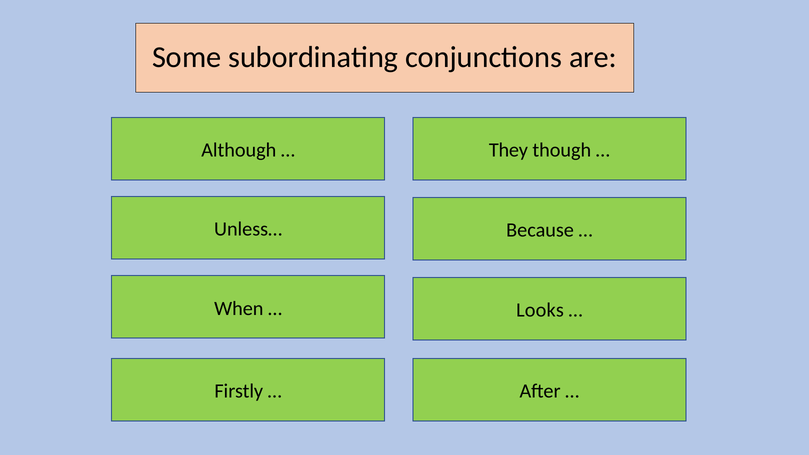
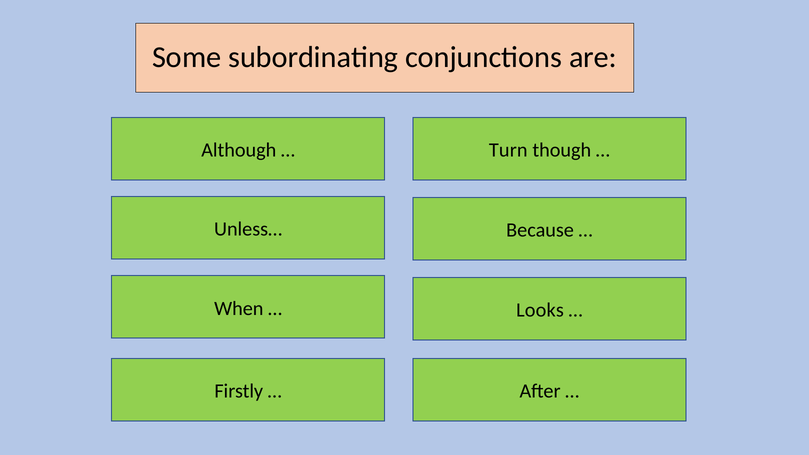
They: They -> Turn
